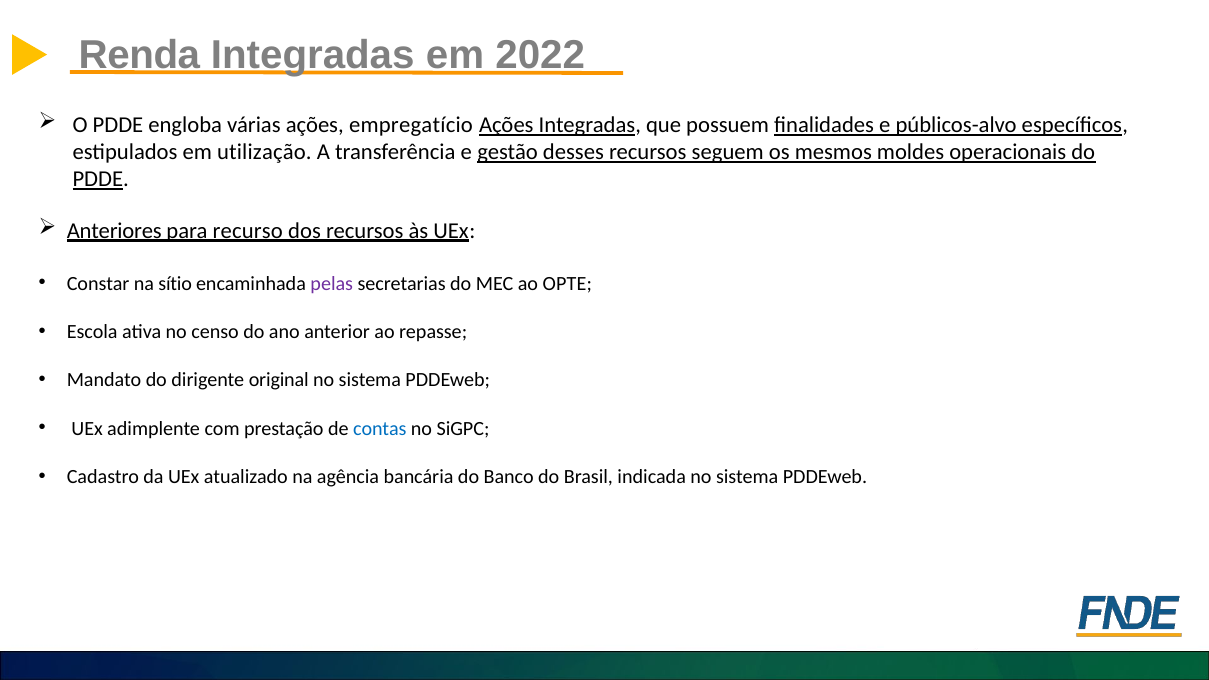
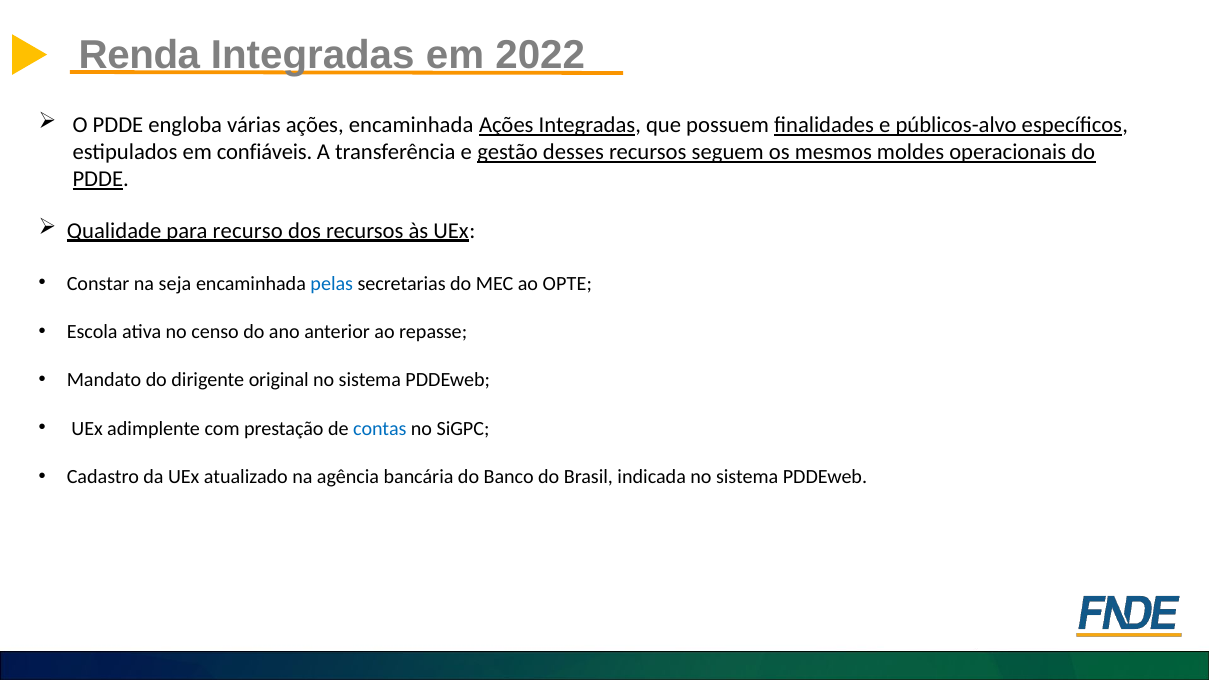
ações empregatício: empregatício -> encaminhada
utilização: utilização -> confiáveis
Anteriores: Anteriores -> Qualidade
sítio: sítio -> seja
pelas colour: purple -> blue
